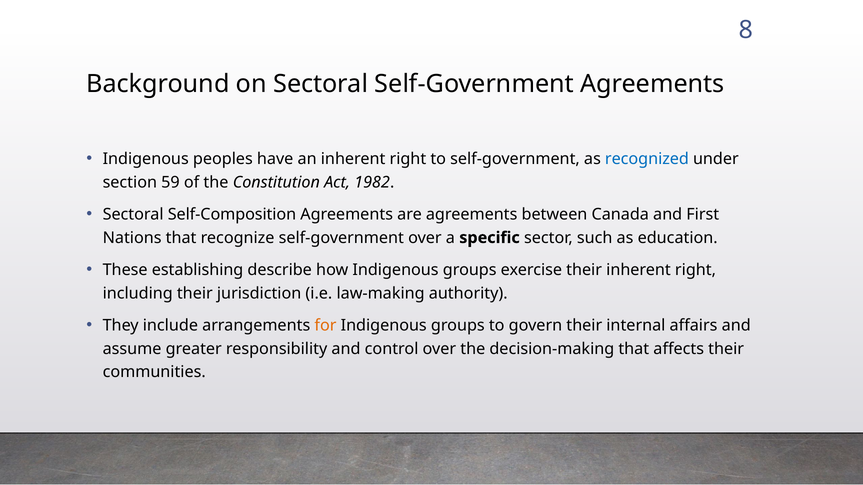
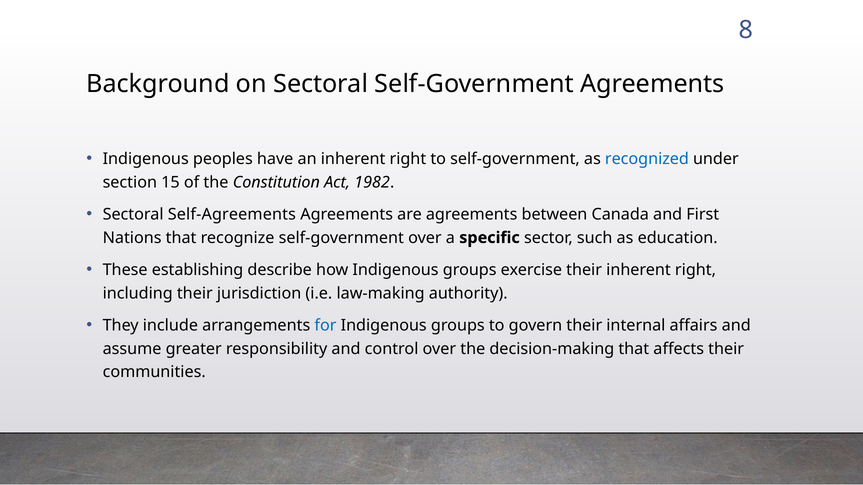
59: 59 -> 15
Self-Composition: Self-Composition -> Self-Agreements
for colour: orange -> blue
